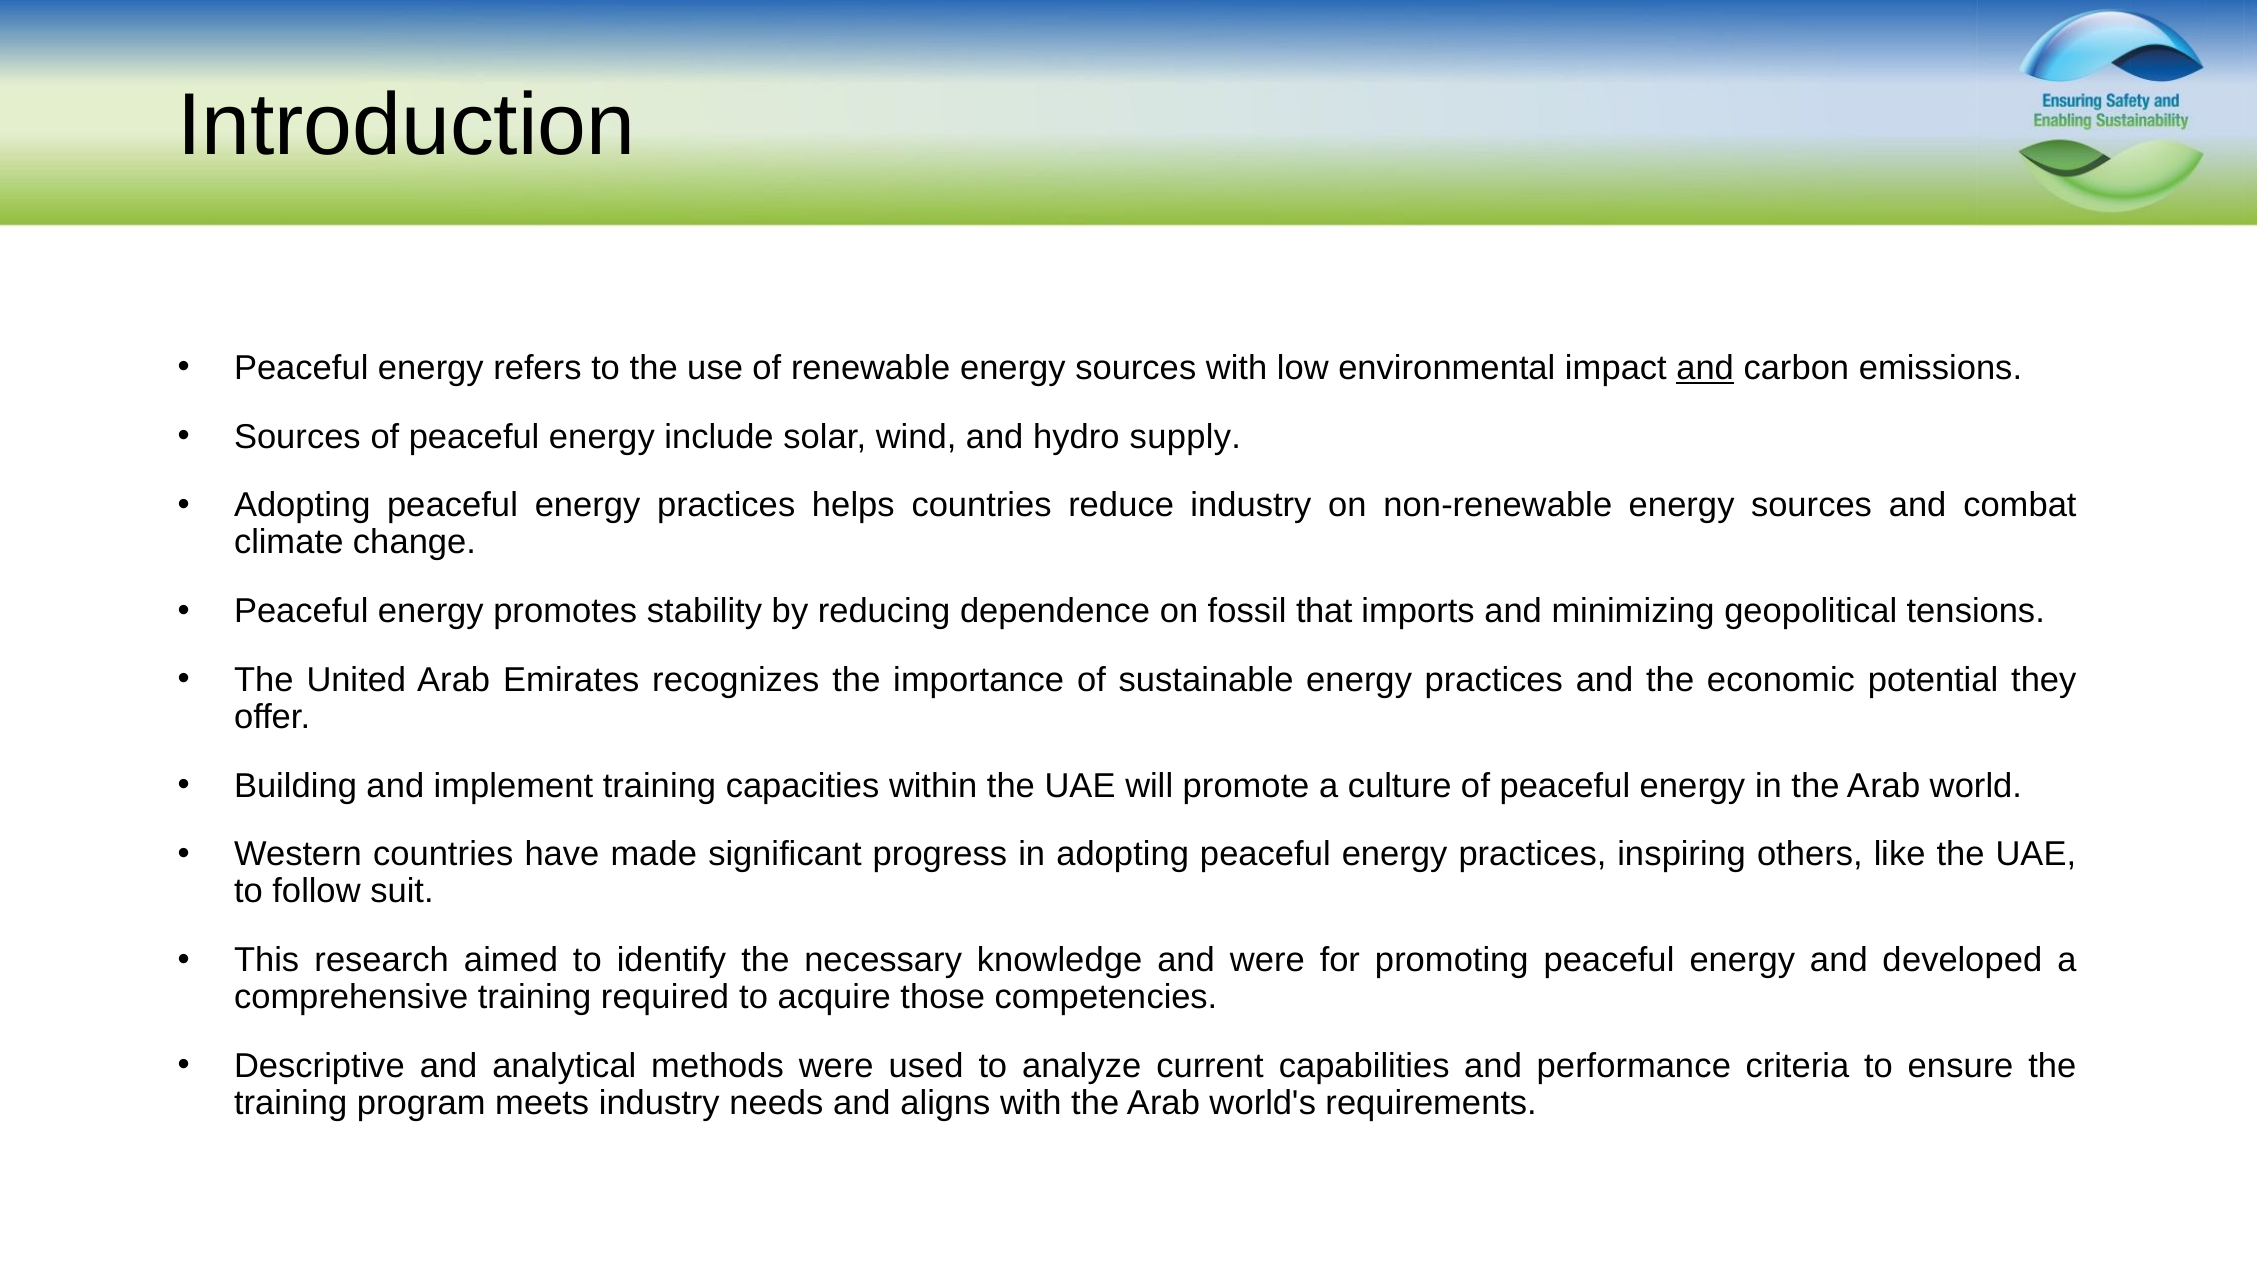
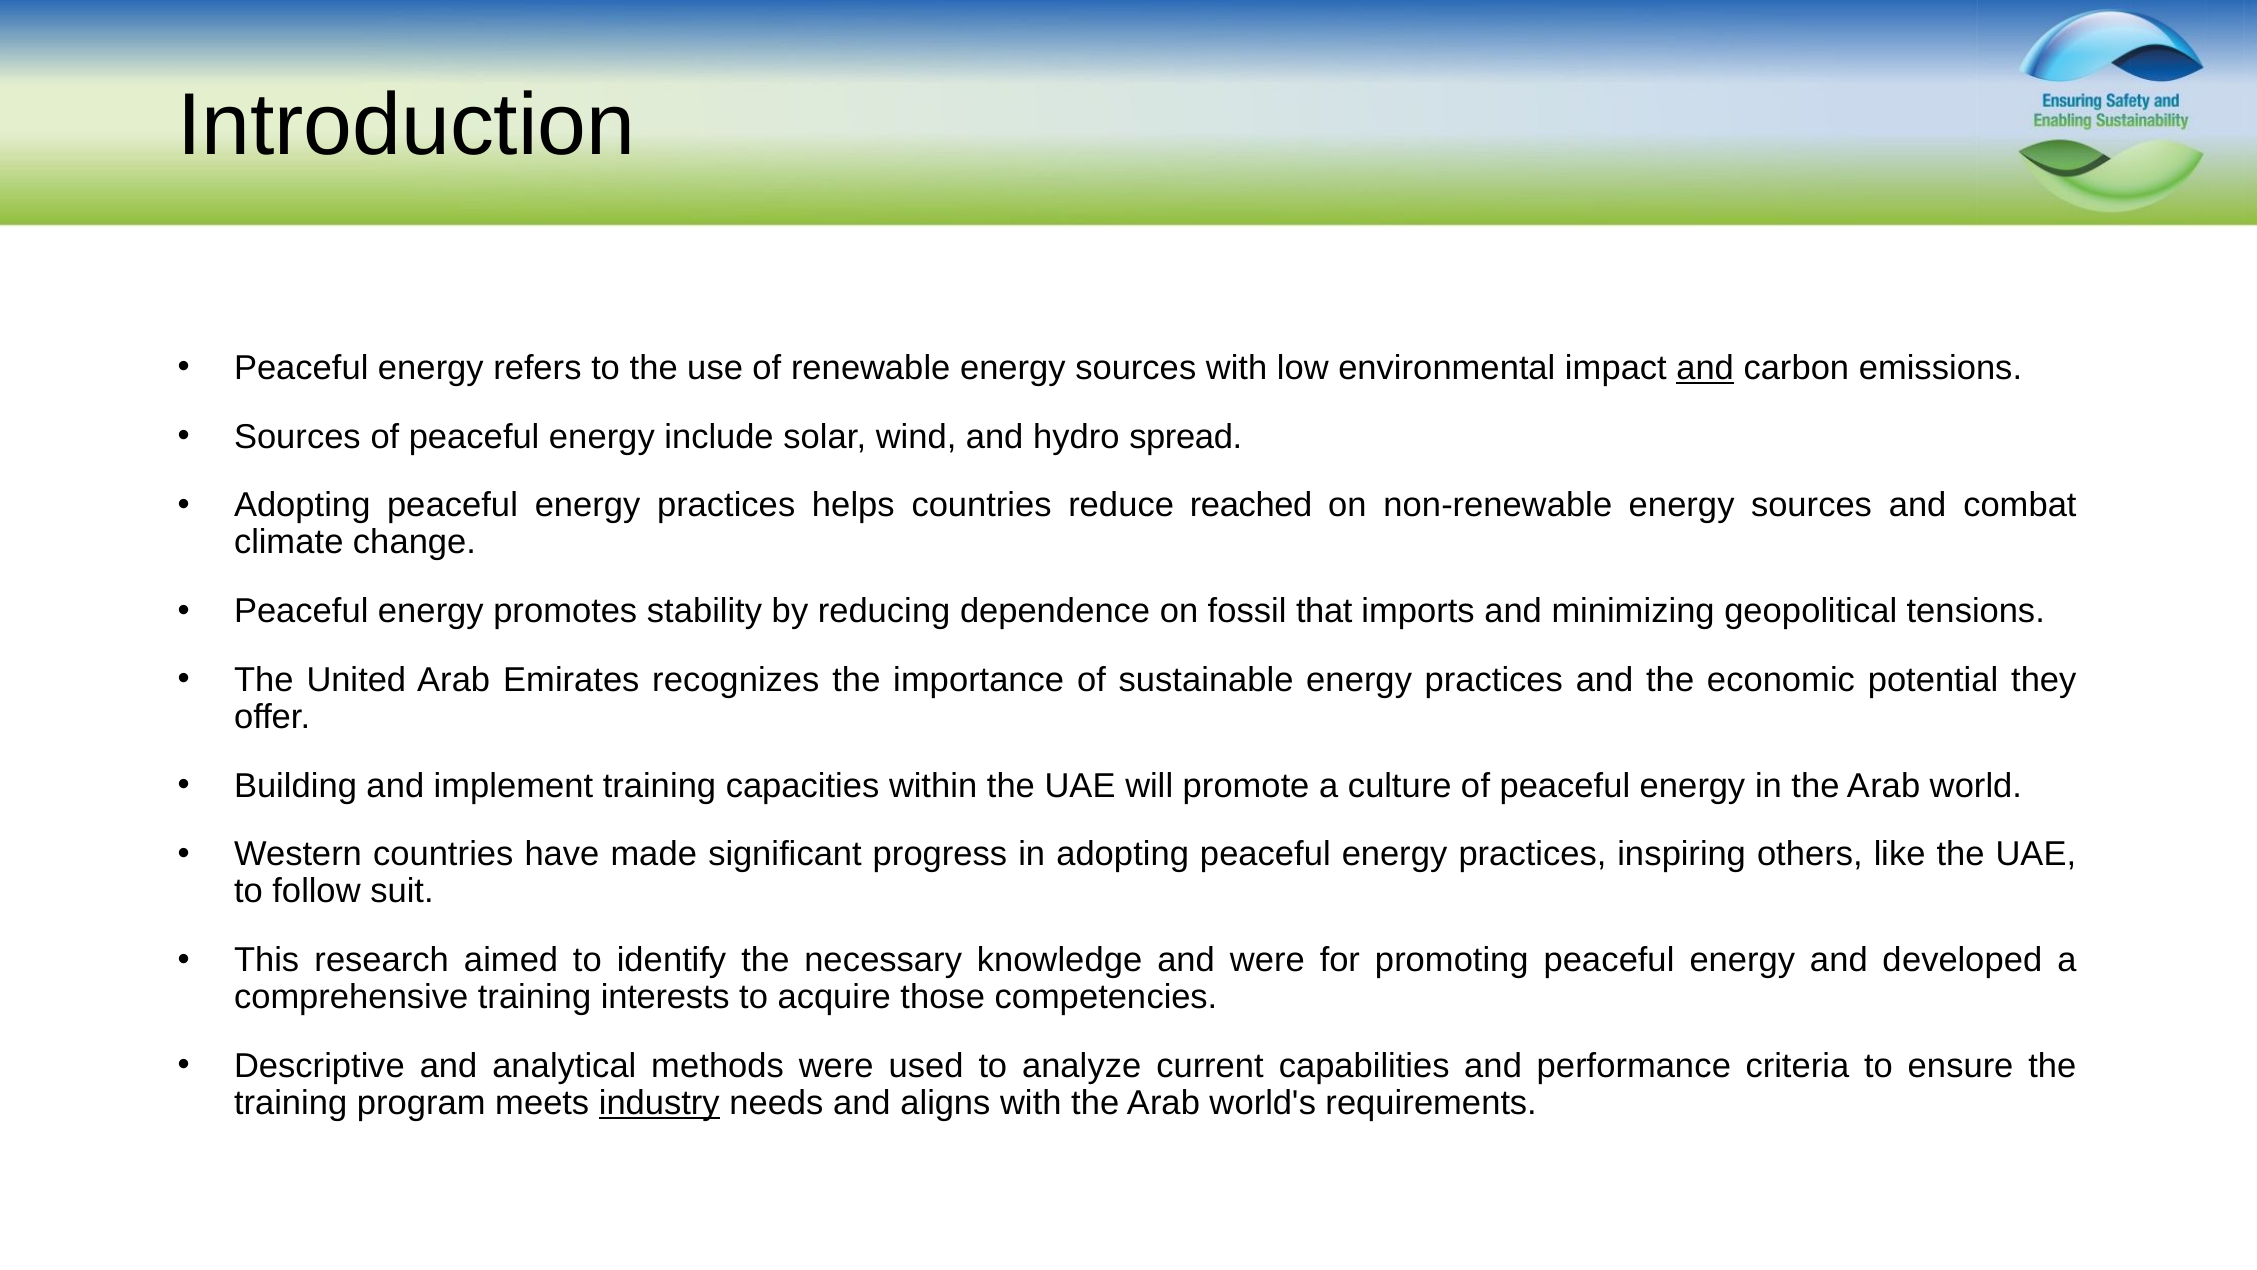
supply: supply -> spread
reduce industry: industry -> reached
required: required -> interests
industry at (659, 1103) underline: none -> present
